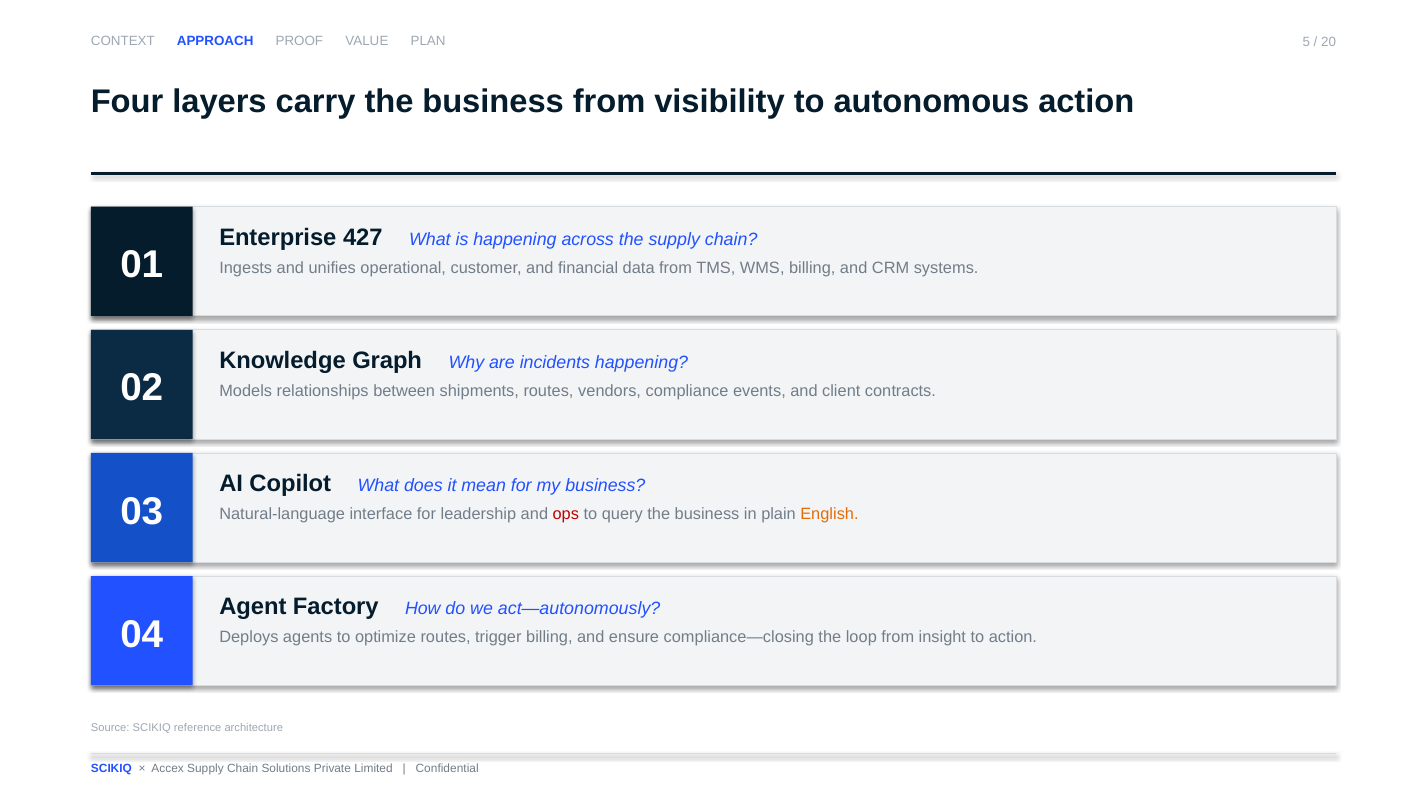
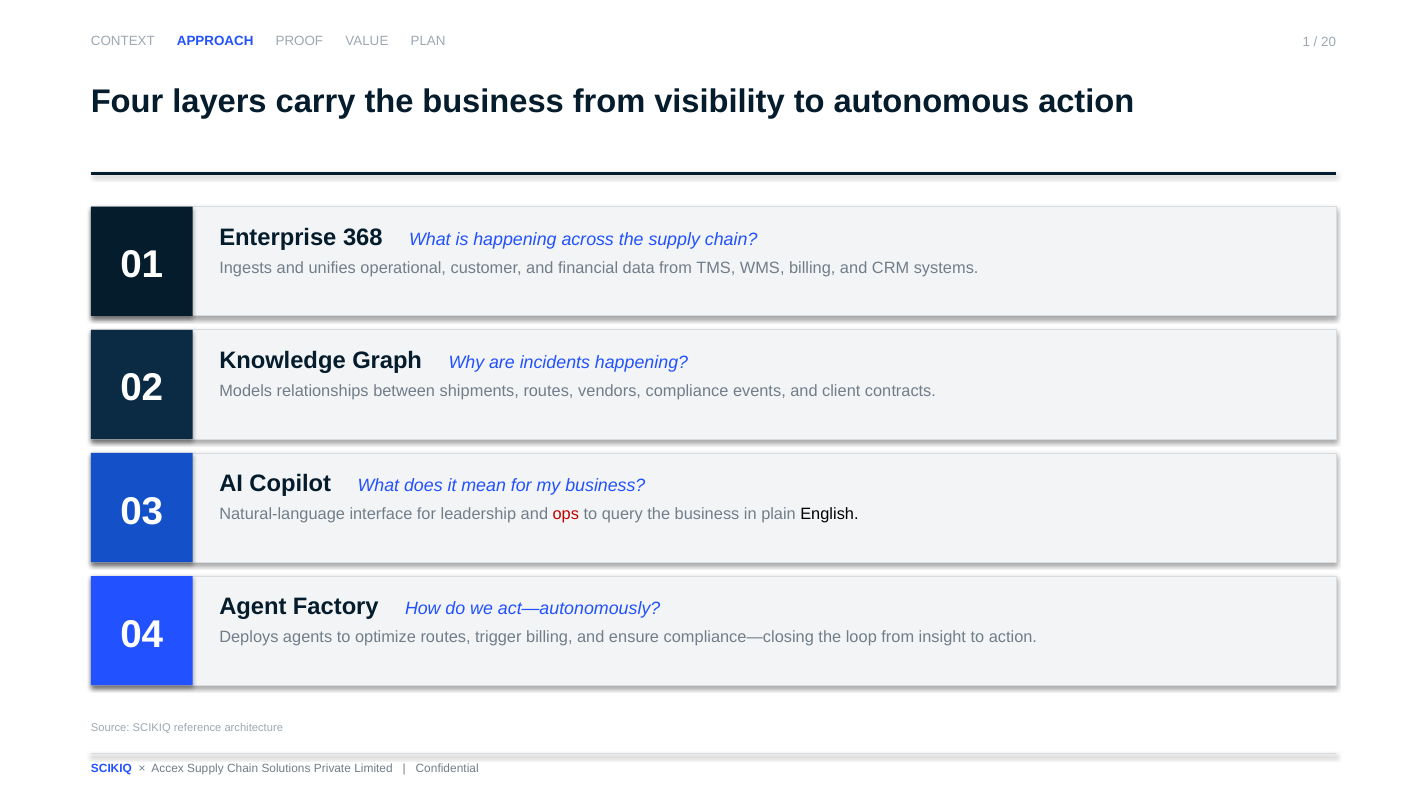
5: 5 -> 1
427: 427 -> 368
English colour: orange -> black
